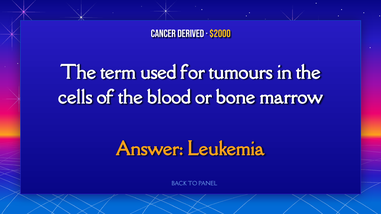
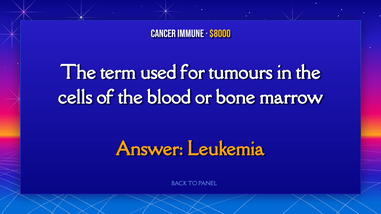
derived: derived -> immune
$2000: $2000 -> $8000
